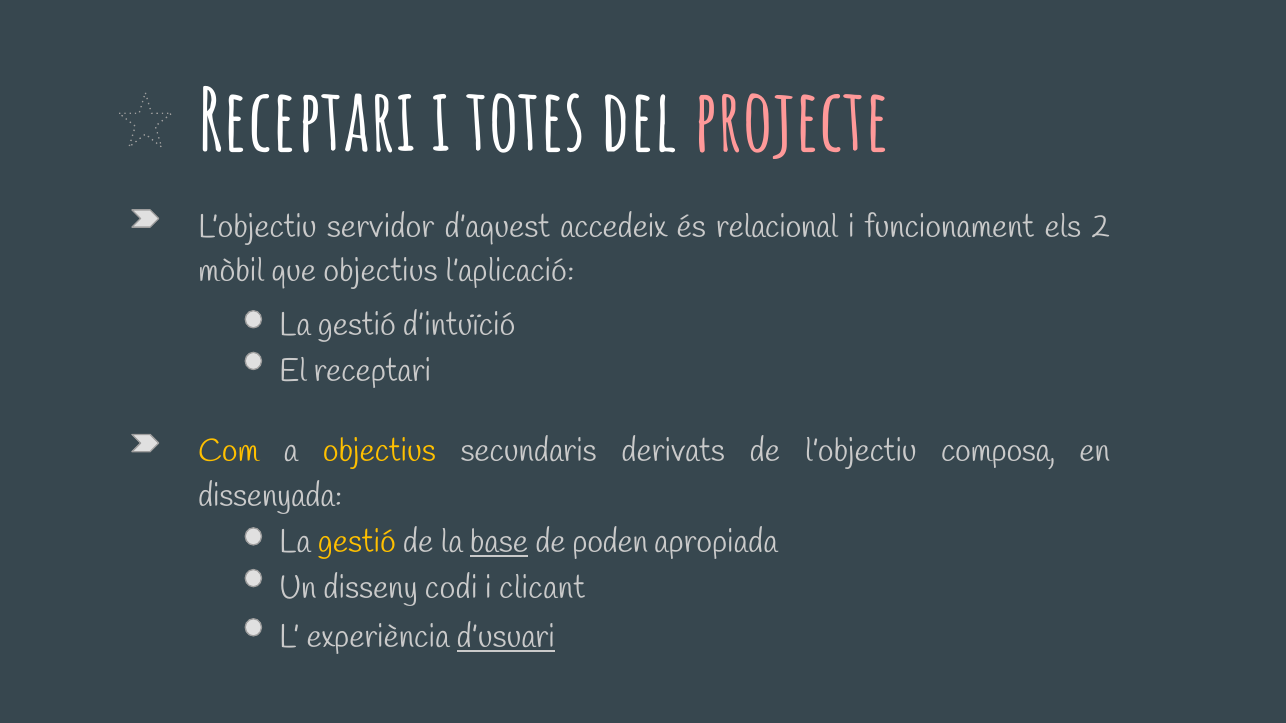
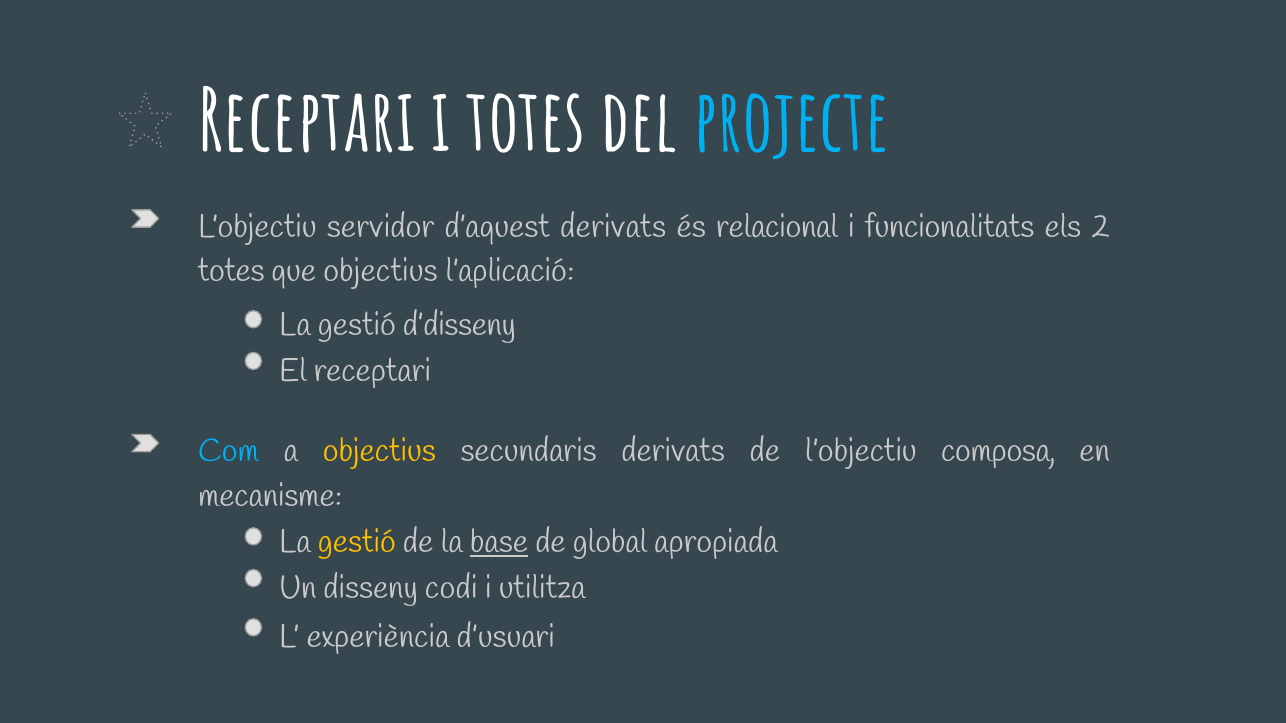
projecte colour: pink -> light blue
d’aquest accedeix: accedeix -> derivats
funcionament: funcionament -> funcionalitats
mòbil at (231, 271): mòbil -> totes
d’intuïció: d’intuïció -> d’disseny
Com colour: yellow -> light blue
dissenyada: dissenyada -> mecanisme
poden: poden -> global
clicant: clicant -> utilitza
d’usuari underline: present -> none
